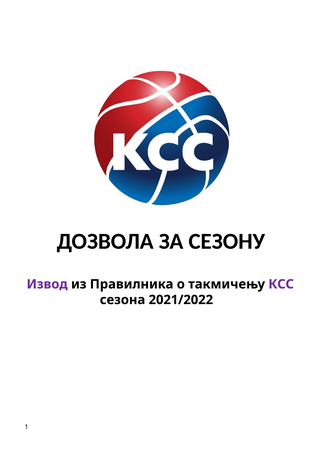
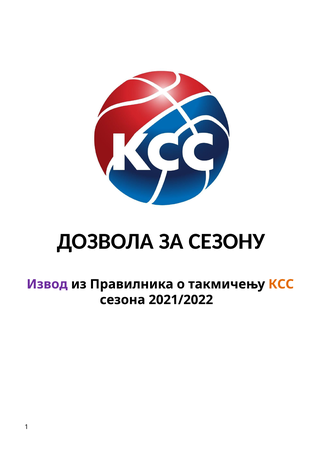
КСС colour: purple -> orange
